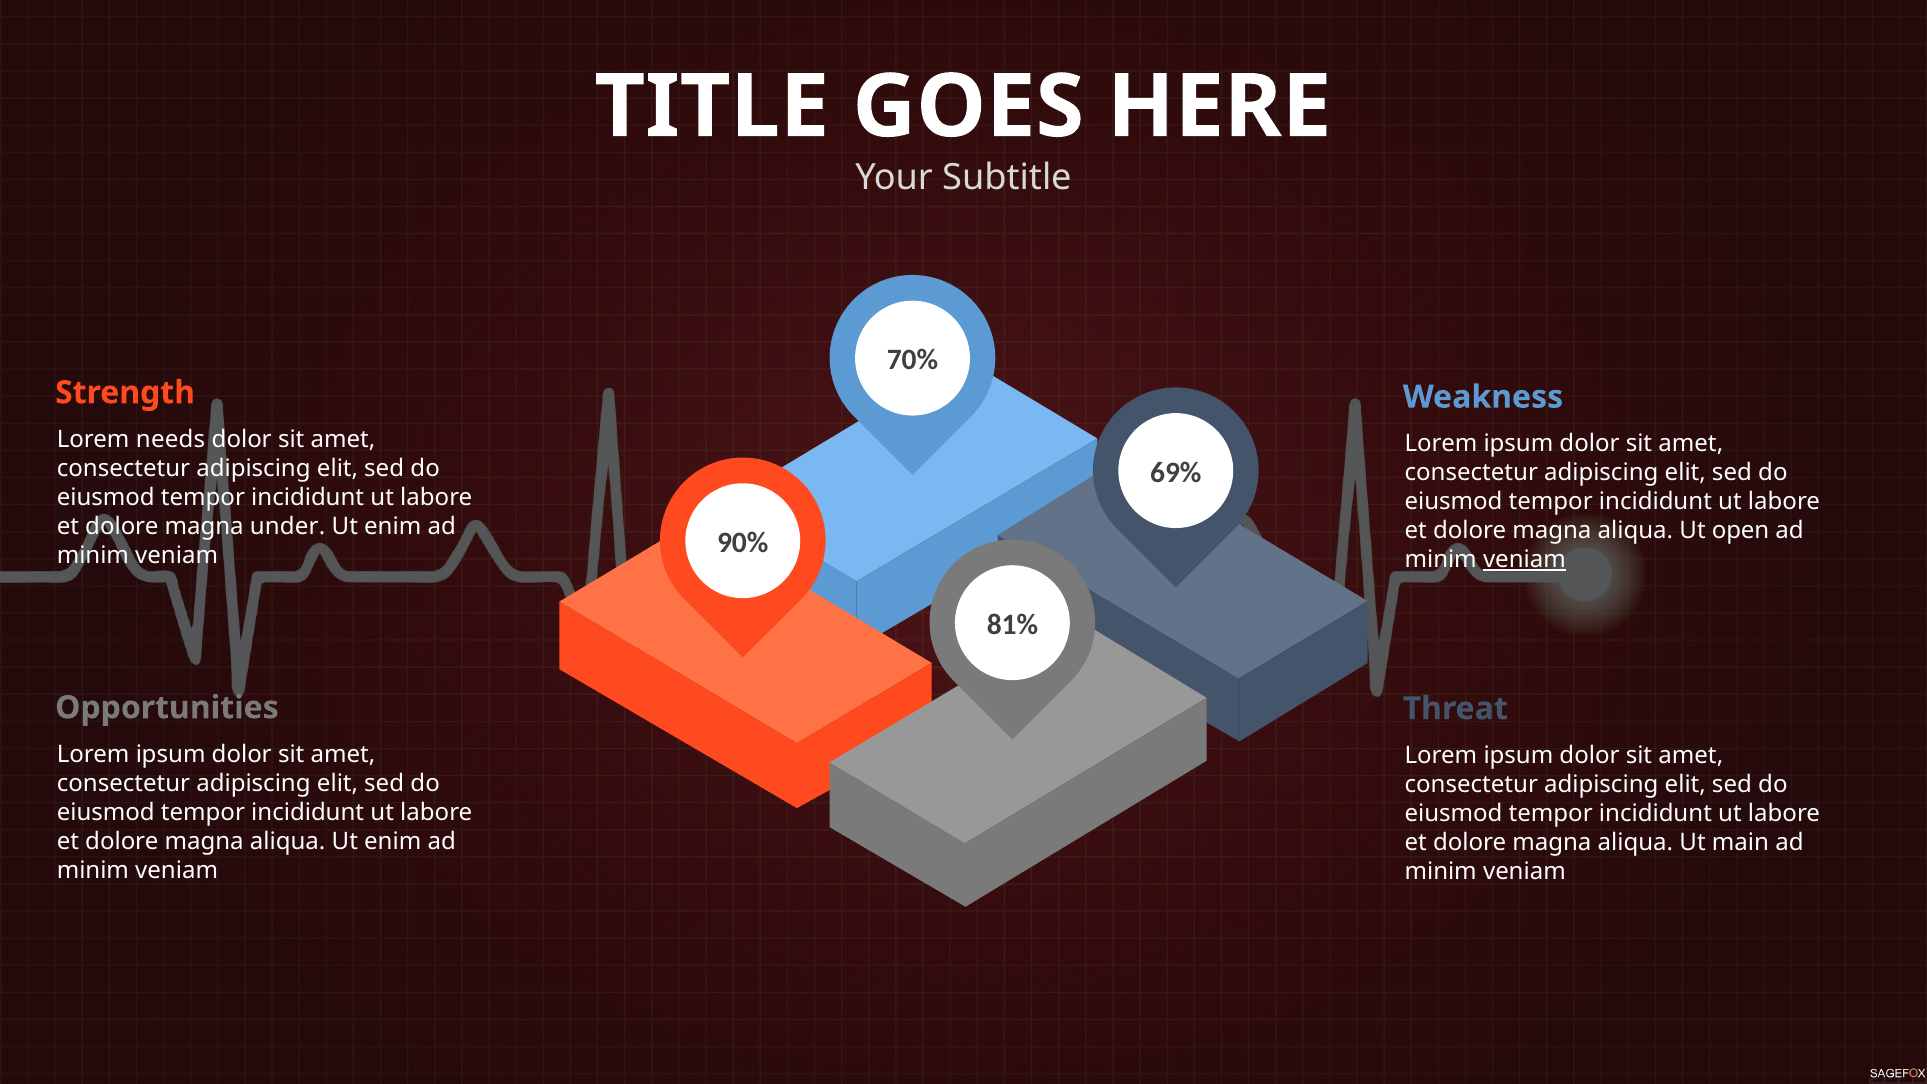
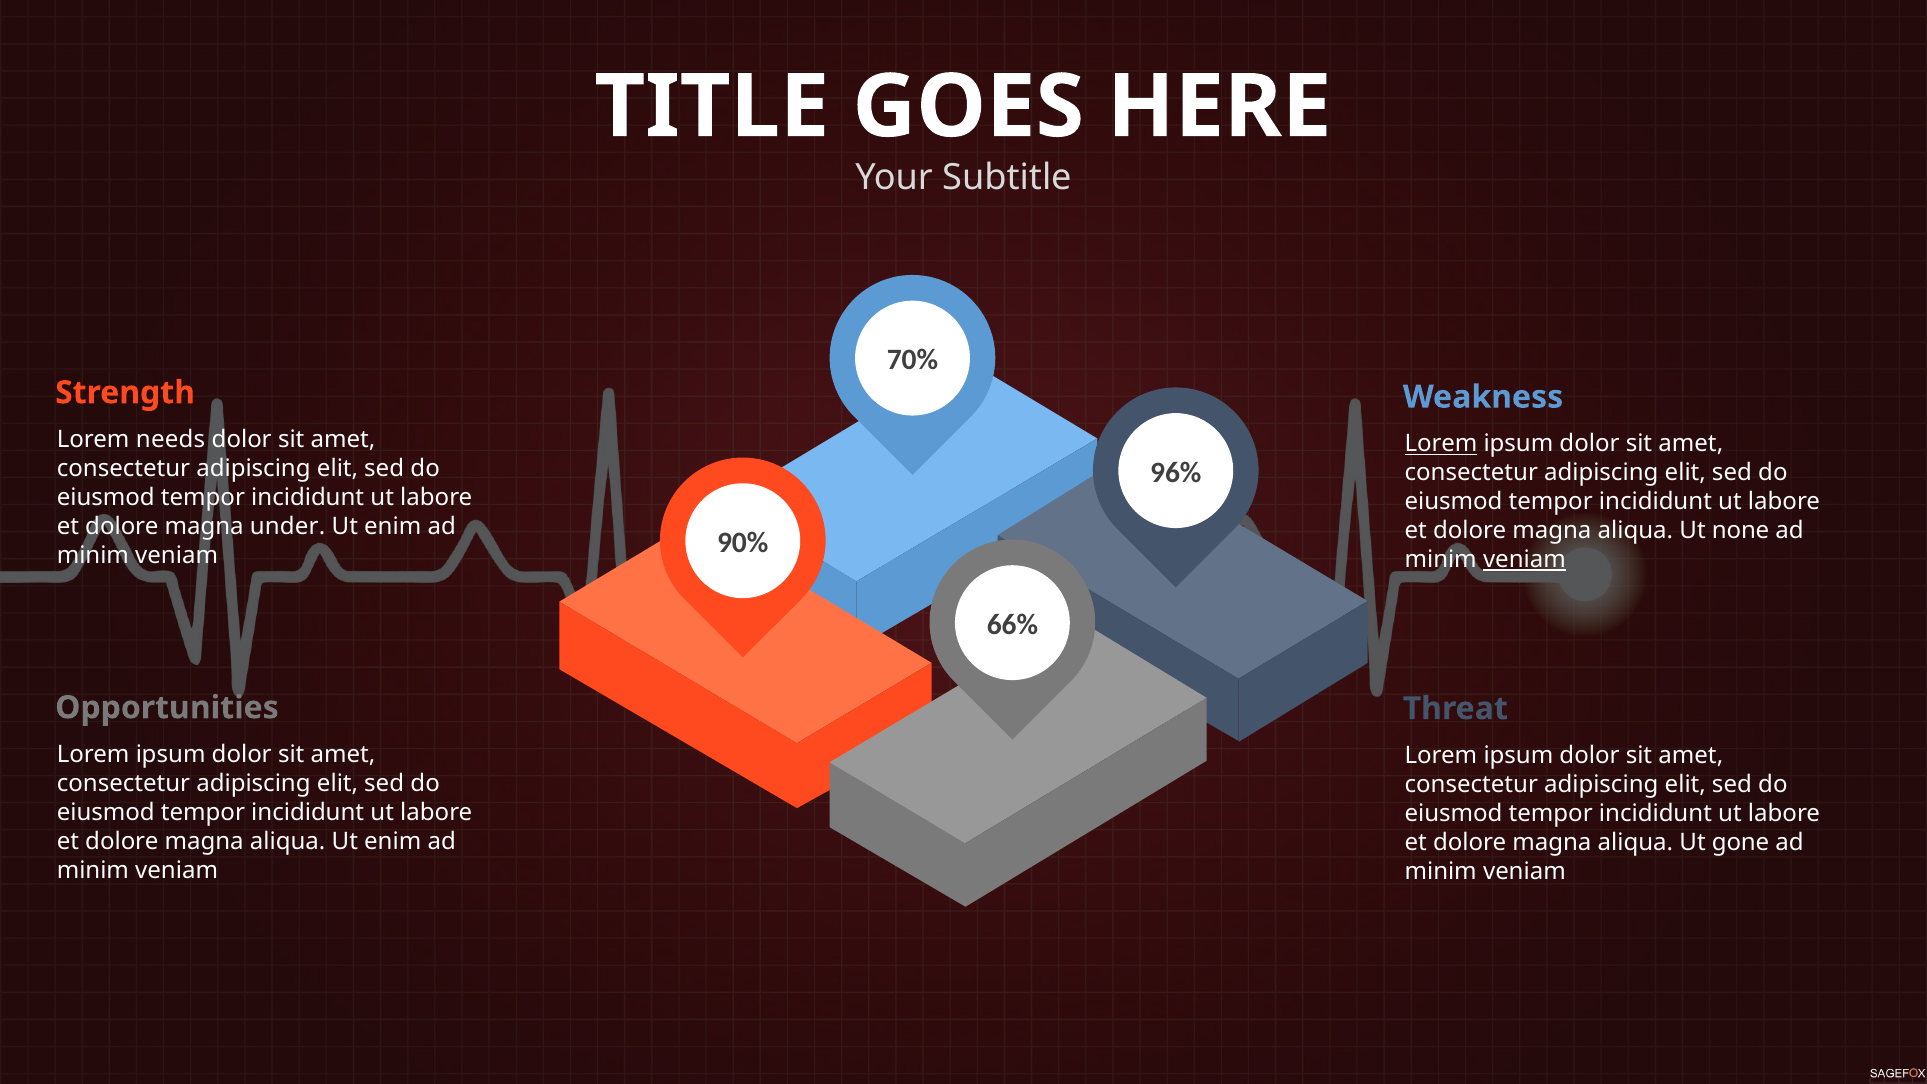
Lorem at (1441, 444) underline: none -> present
69%: 69% -> 96%
open: open -> none
81%: 81% -> 66%
main: main -> gone
